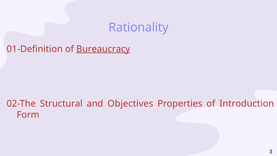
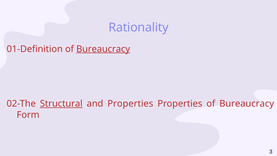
Structural underline: none -> present
and Objectives: Objectives -> Properties
Properties of Introduction: Introduction -> Bureaucracy
